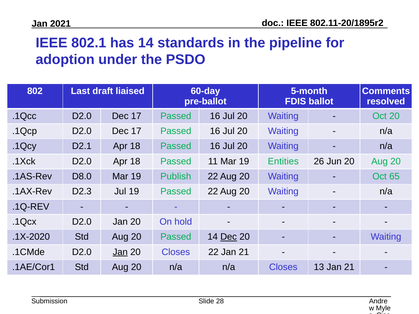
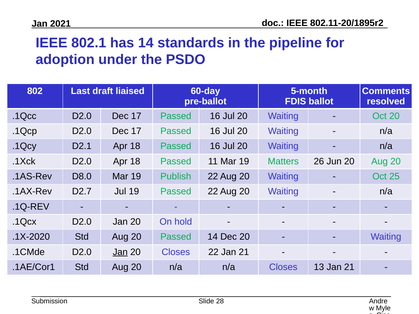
Entities: Entities -> Matters
65: 65 -> 25
D2.3: D2.3 -> D2.7
Dec at (229, 237) underline: present -> none
